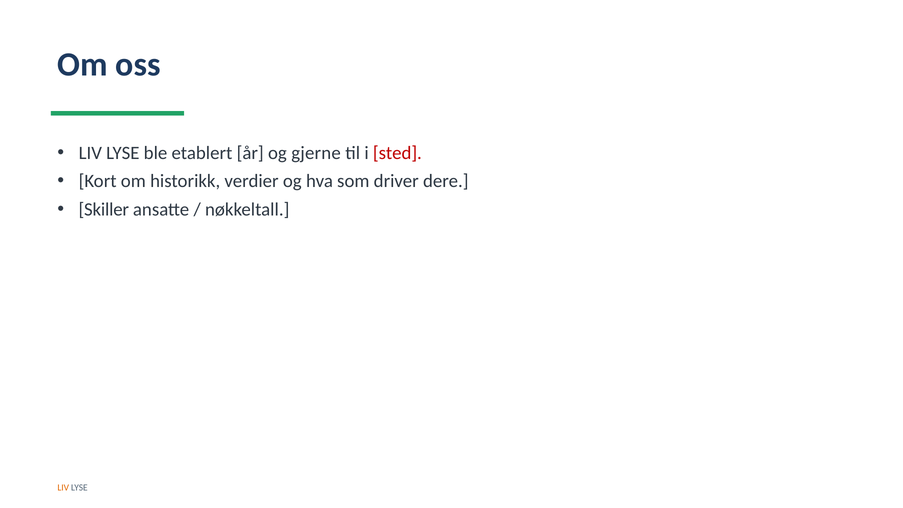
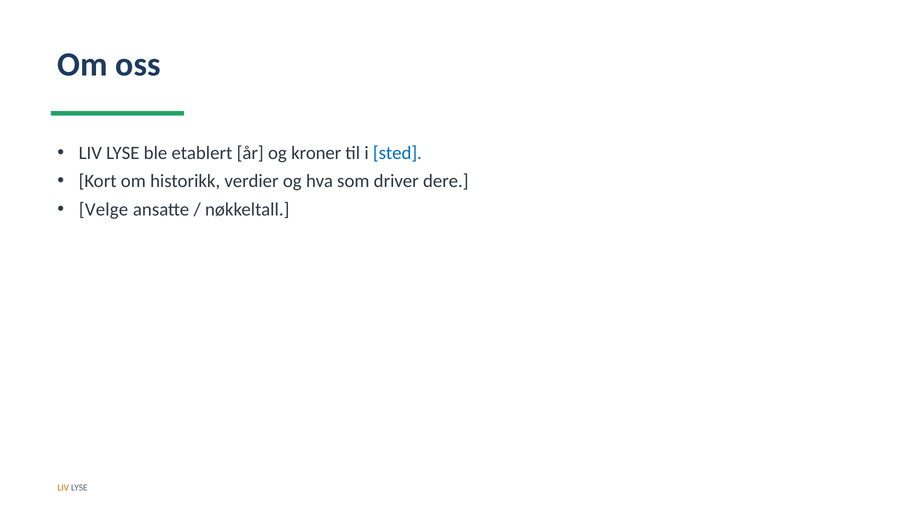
gjerne: gjerne -> kroner
sted colour: red -> blue
Skiller: Skiller -> Velge
